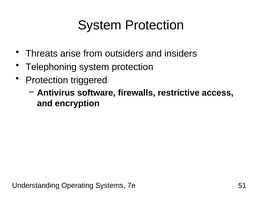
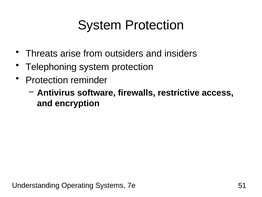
triggered: triggered -> reminder
